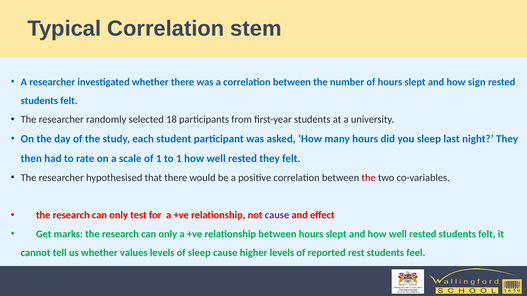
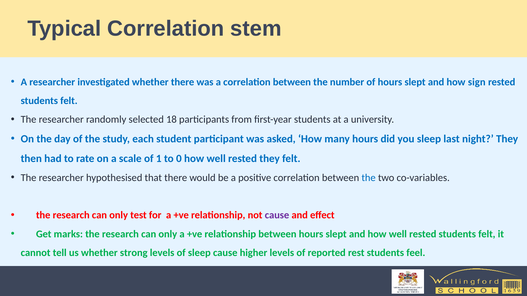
to 1: 1 -> 0
the at (369, 178) colour: red -> blue
values: values -> strong
